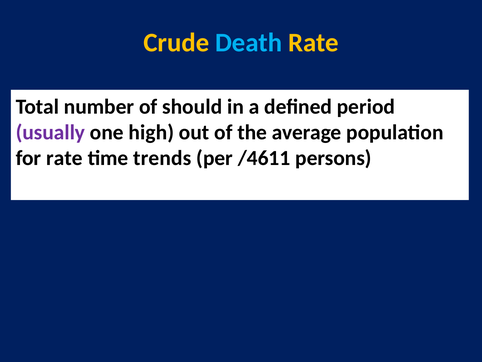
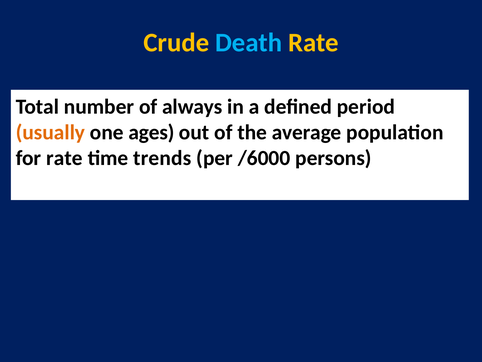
should: should -> always
usually colour: purple -> orange
high: high -> ages
/4611: /4611 -> /6000
